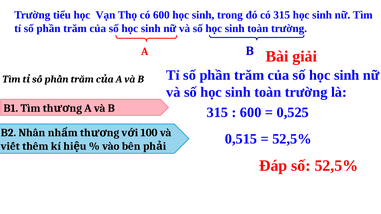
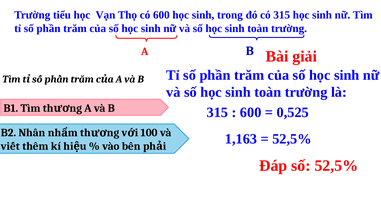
0,515: 0,515 -> 1,163
